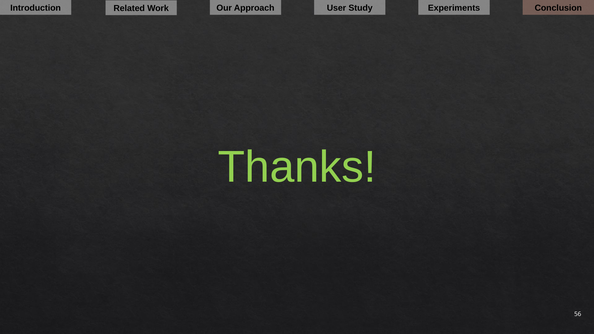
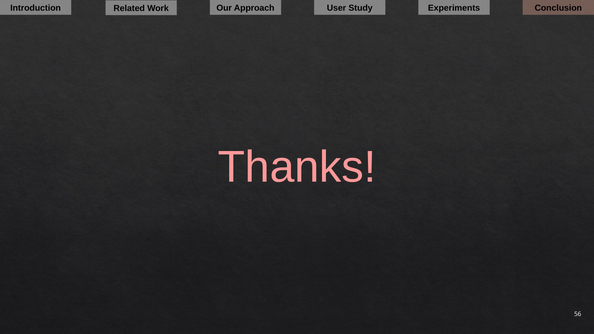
Thanks colour: light green -> pink
